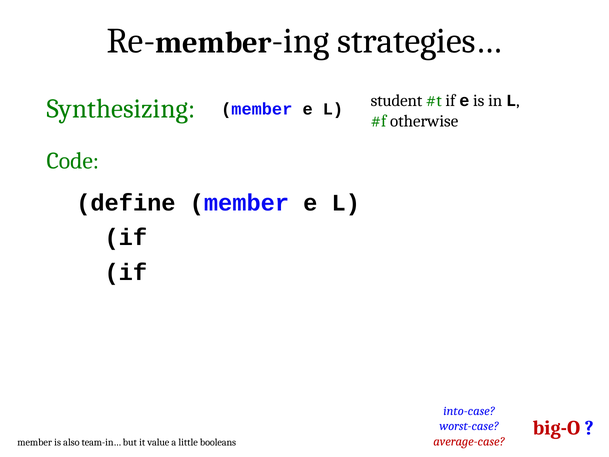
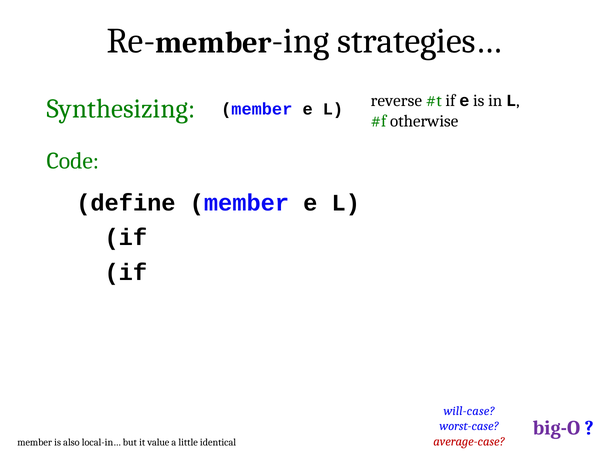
student: student -> reverse
into-case: into-case -> will-case
big-O colour: red -> purple
team-in…: team-in… -> local-in…
booleans: booleans -> identical
